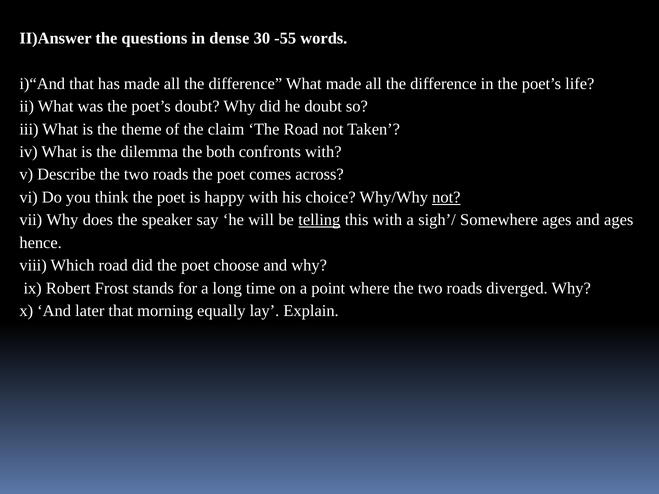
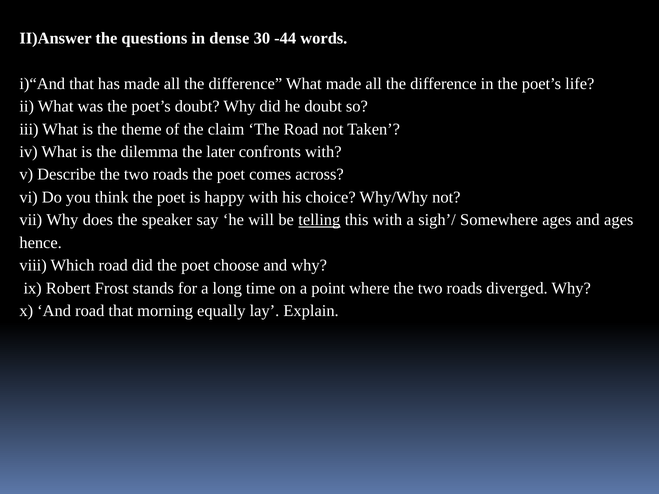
-55: -55 -> -44
both: both -> later
not at (446, 197) underline: present -> none
And later: later -> road
